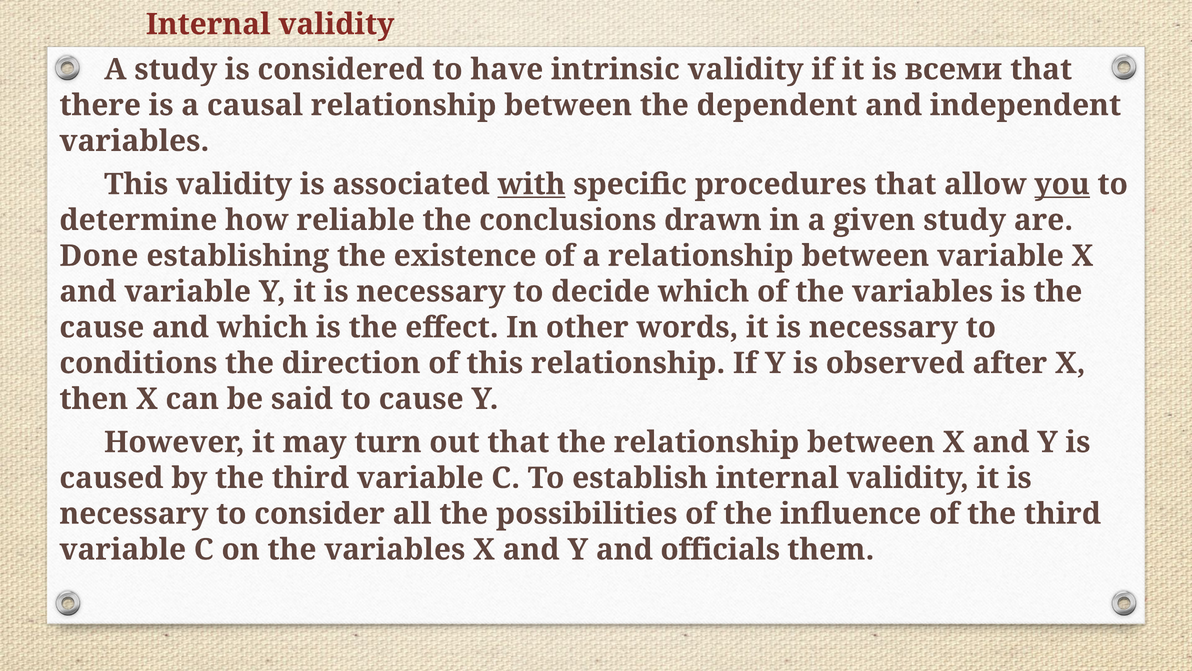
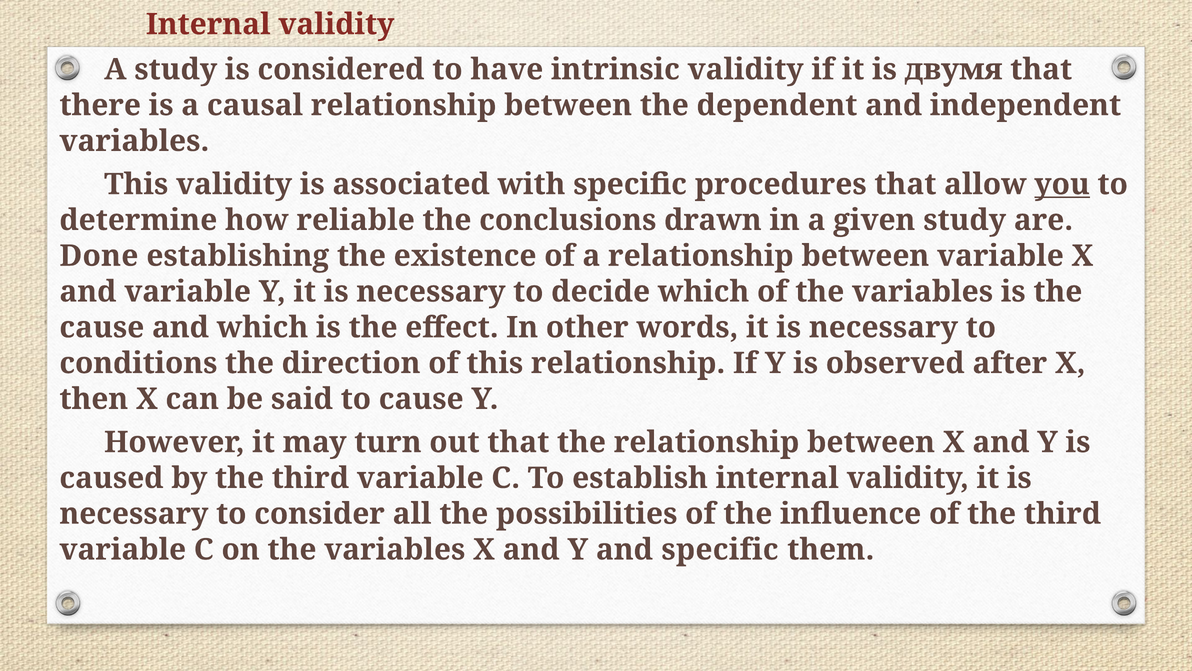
всеми: всеми -> двумя
with underline: present -> none
and officials: officials -> specific
